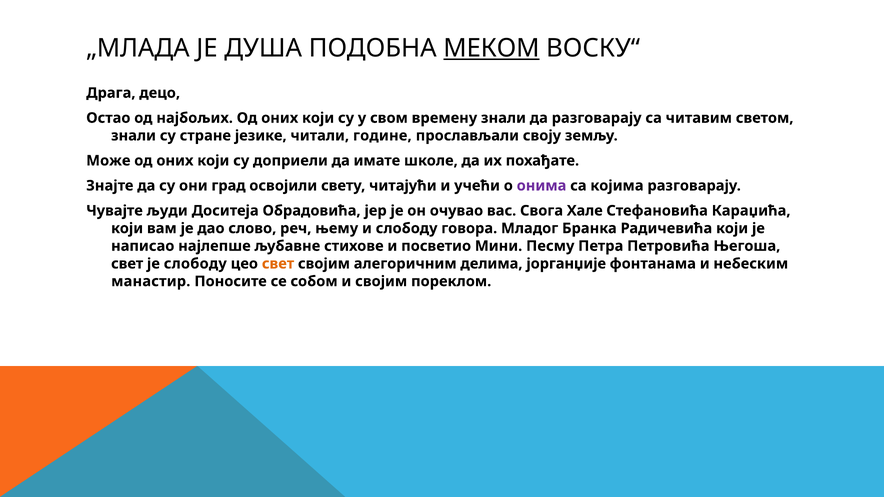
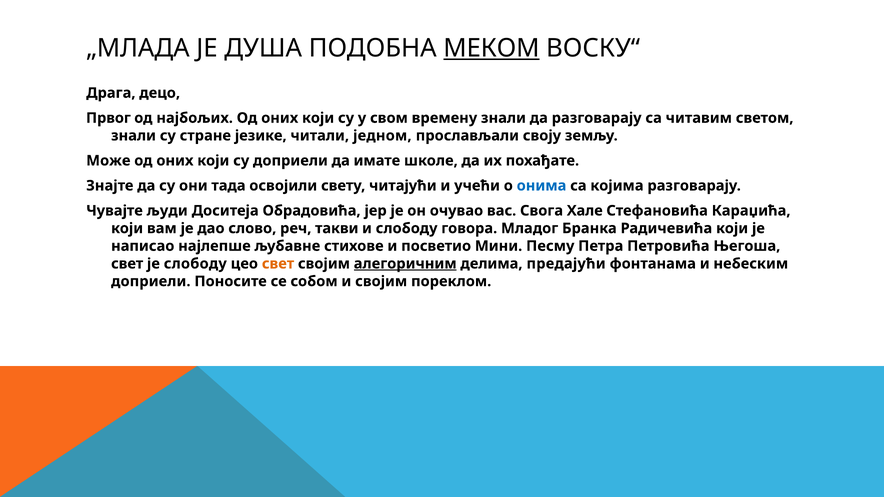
Остао: Остао -> Првог
године: године -> једном
град: град -> тада
онима colour: purple -> blue
њему: њему -> такви
алегоричним underline: none -> present
јорганџије: јорганџије -> предајући
манастир at (151, 281): манастир -> доприели
